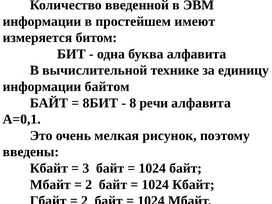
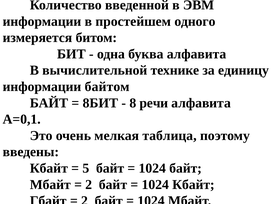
имеют: имеют -> одного
рисунок: рисунок -> таблица
3: 3 -> 5
